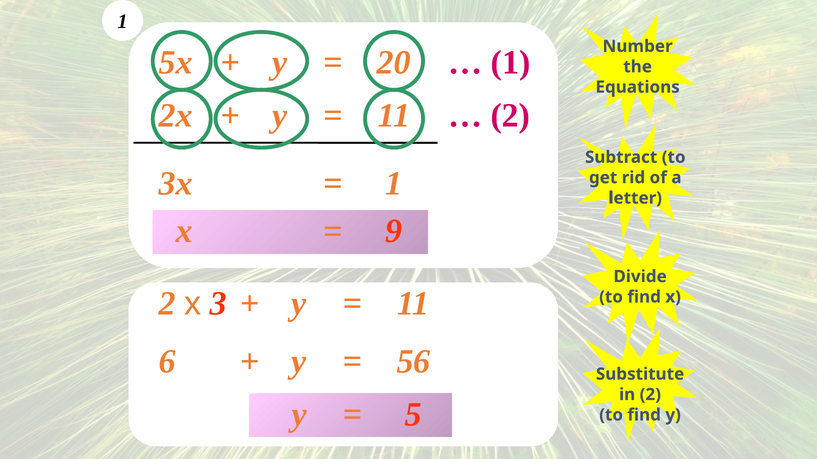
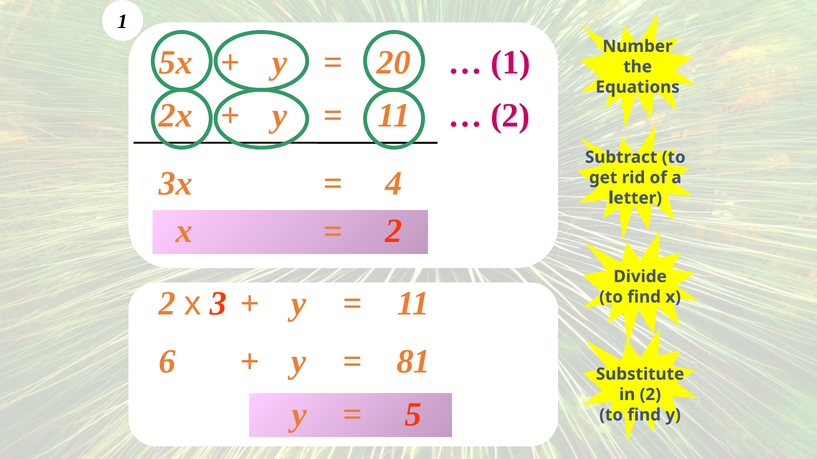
1 at (394, 184): 1 -> 4
9 at (394, 232): 9 -> 2
56: 56 -> 81
